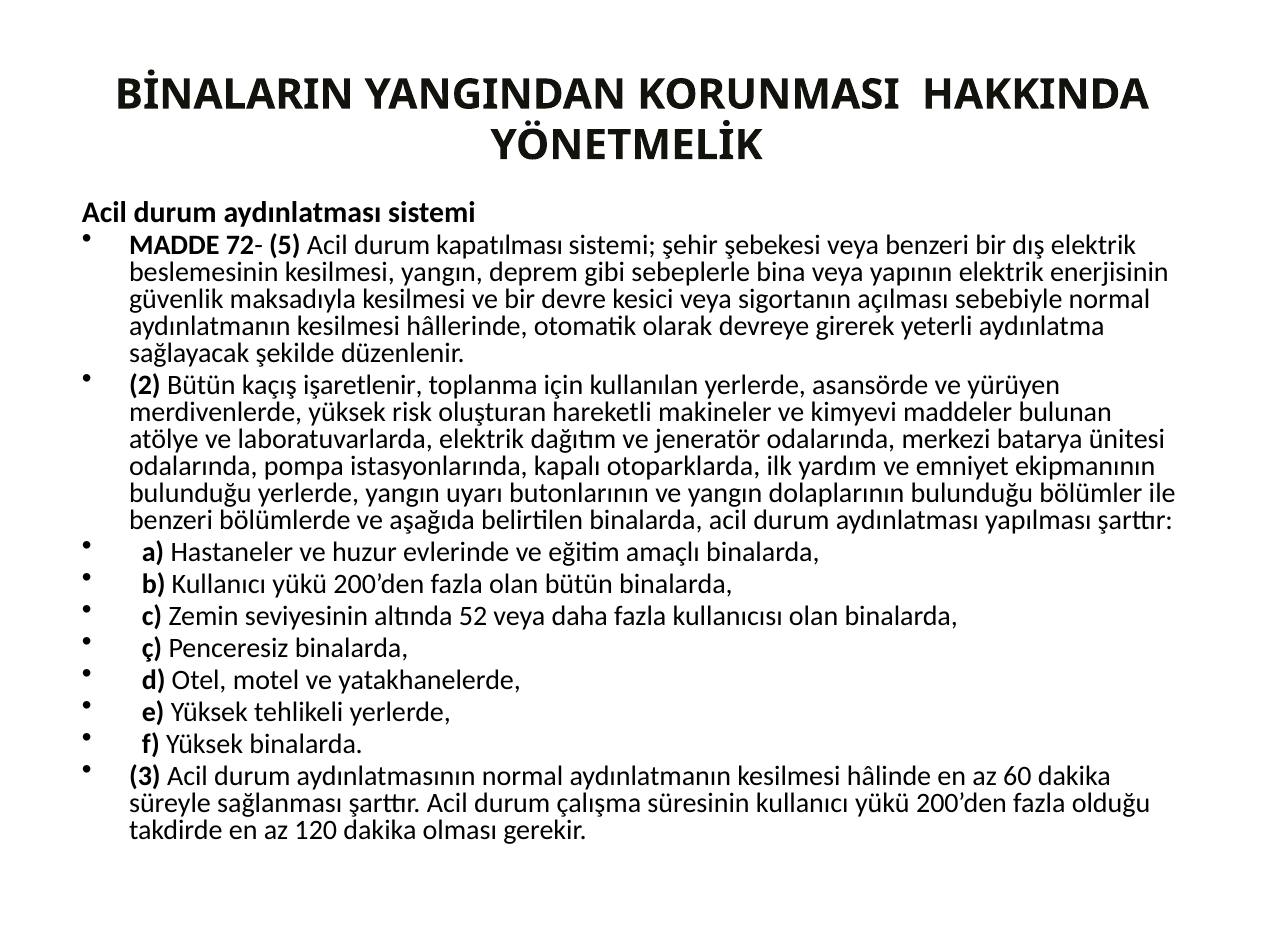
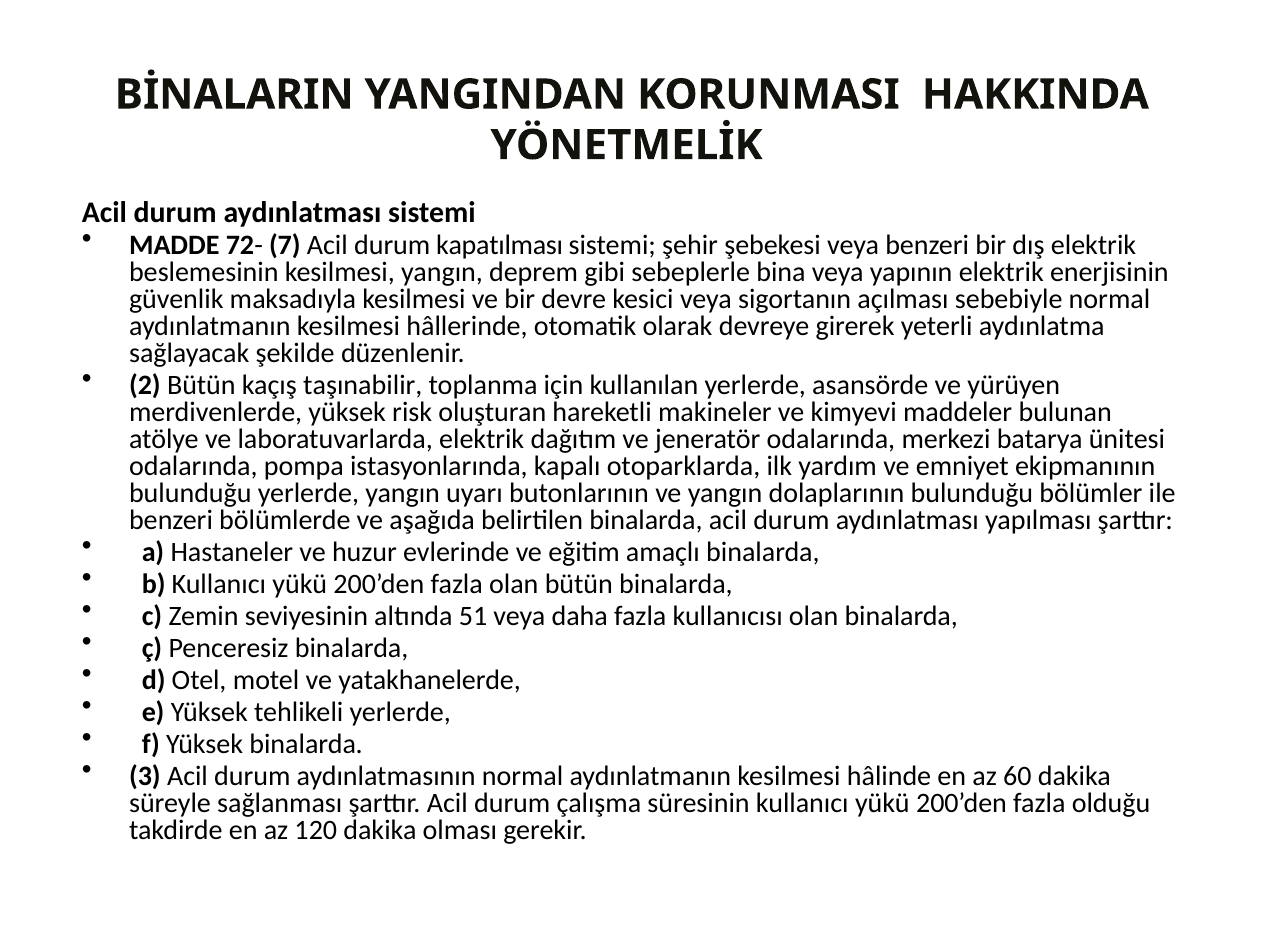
5: 5 -> 7
işaretlenir: işaretlenir -> taşınabilir
52: 52 -> 51
